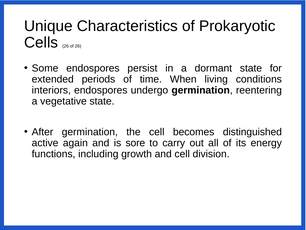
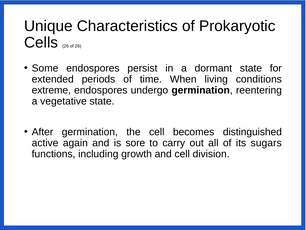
interiors: interiors -> extreme
energy: energy -> sugars
